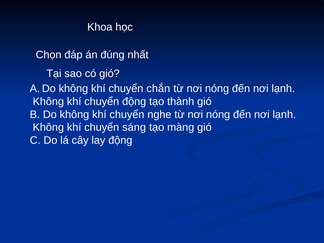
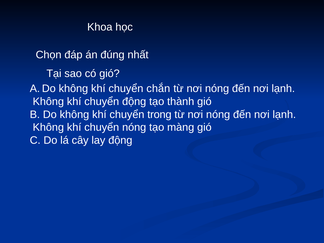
nghe: nghe -> trong
chuyển sáng: sáng -> nóng
